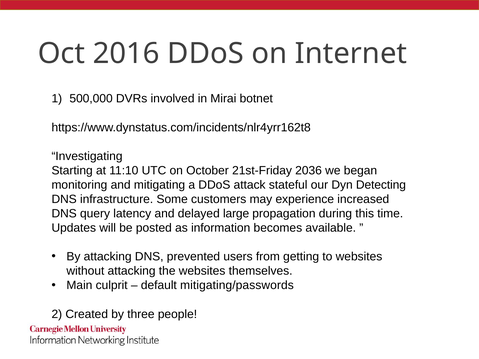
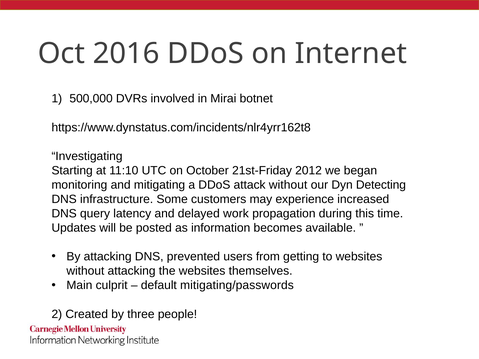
2036: 2036 -> 2012
attack stateful: stateful -> without
large: large -> work
